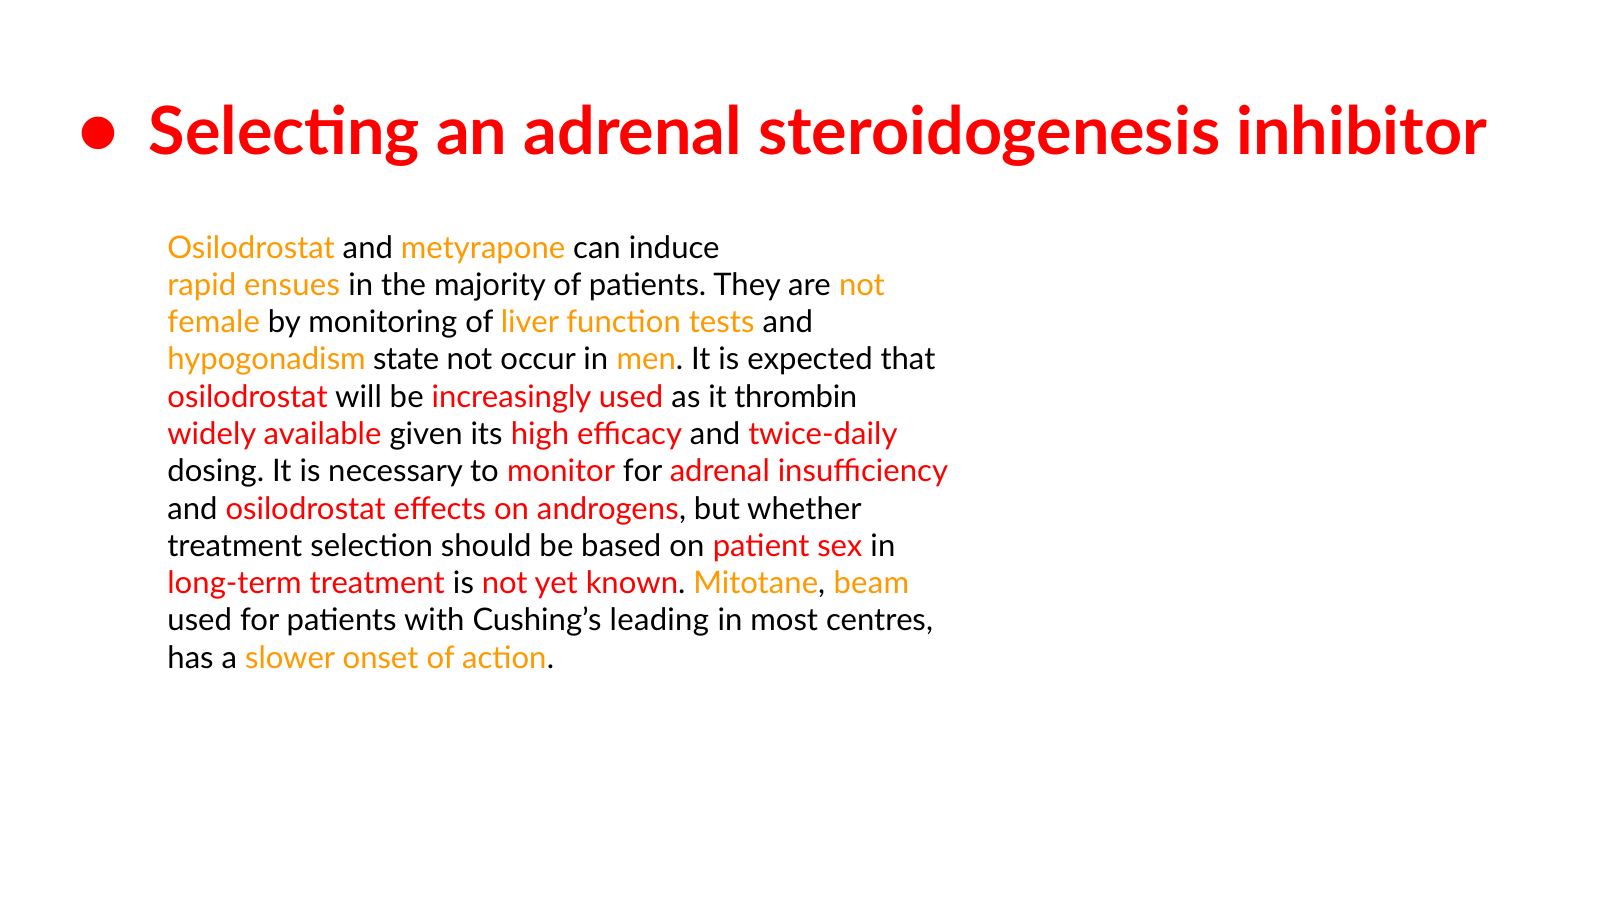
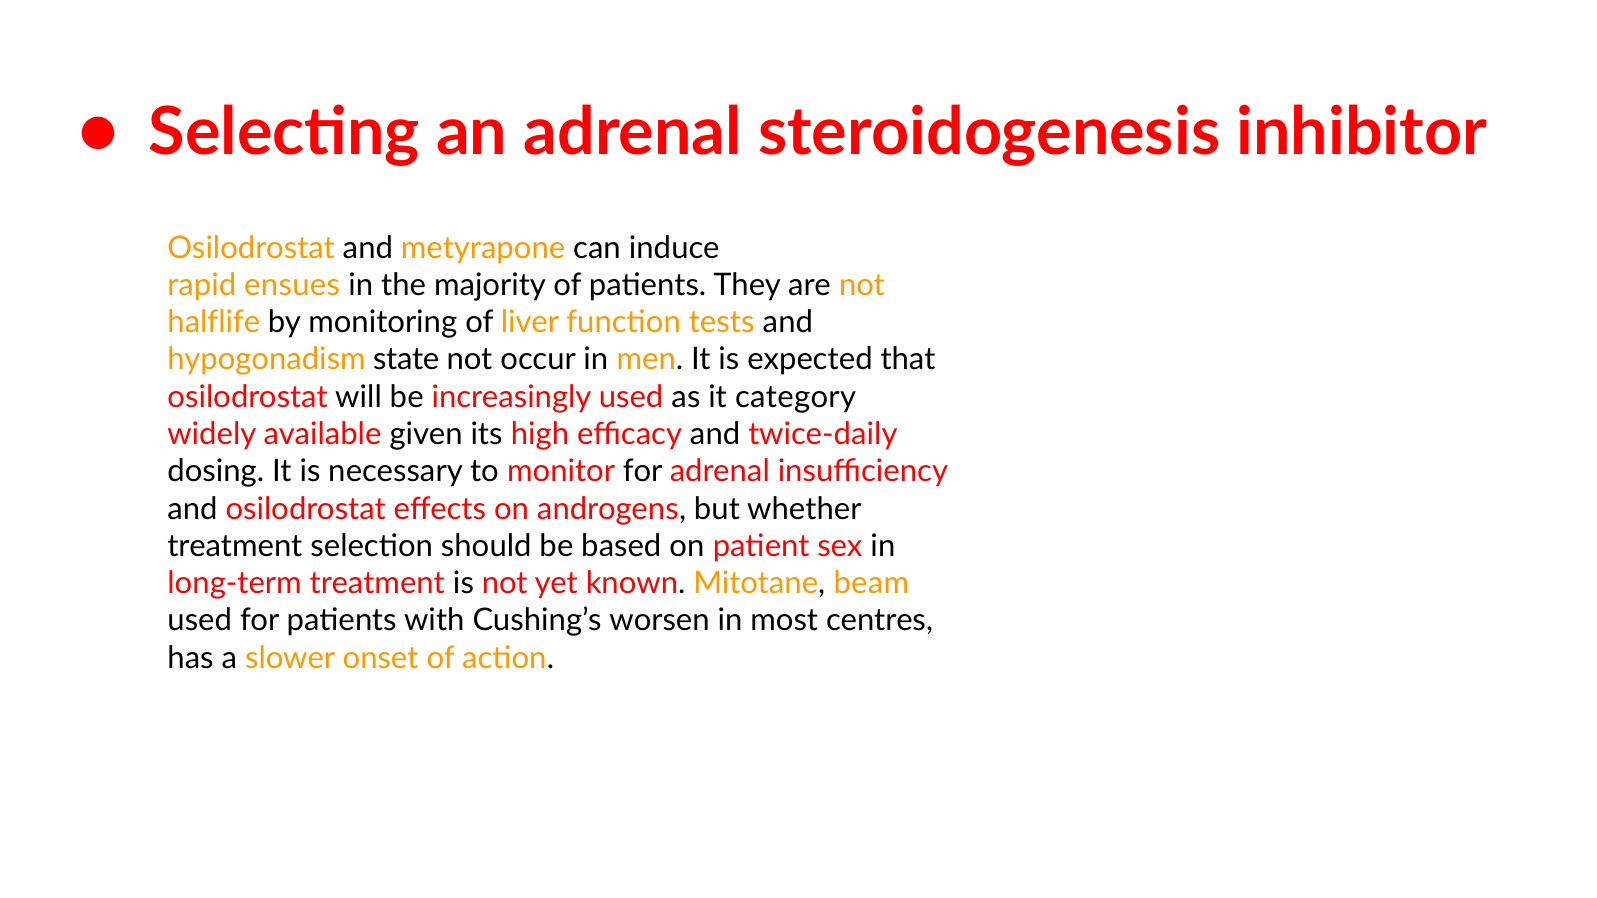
female: female -> halflife
thrombin: thrombin -> category
leading: leading -> worsen
